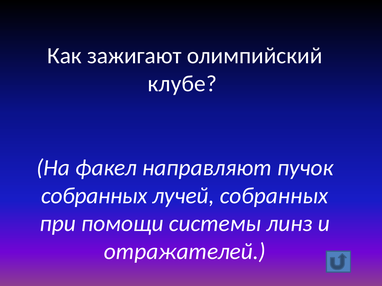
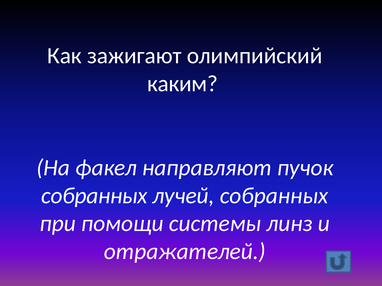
клубе: клубе -> каким
